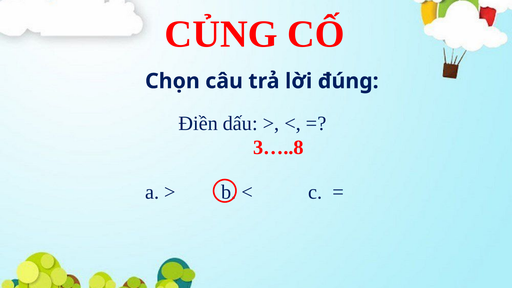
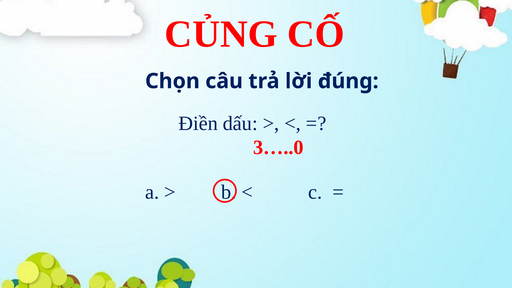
3…..8: 3…..8 -> 3…..0
